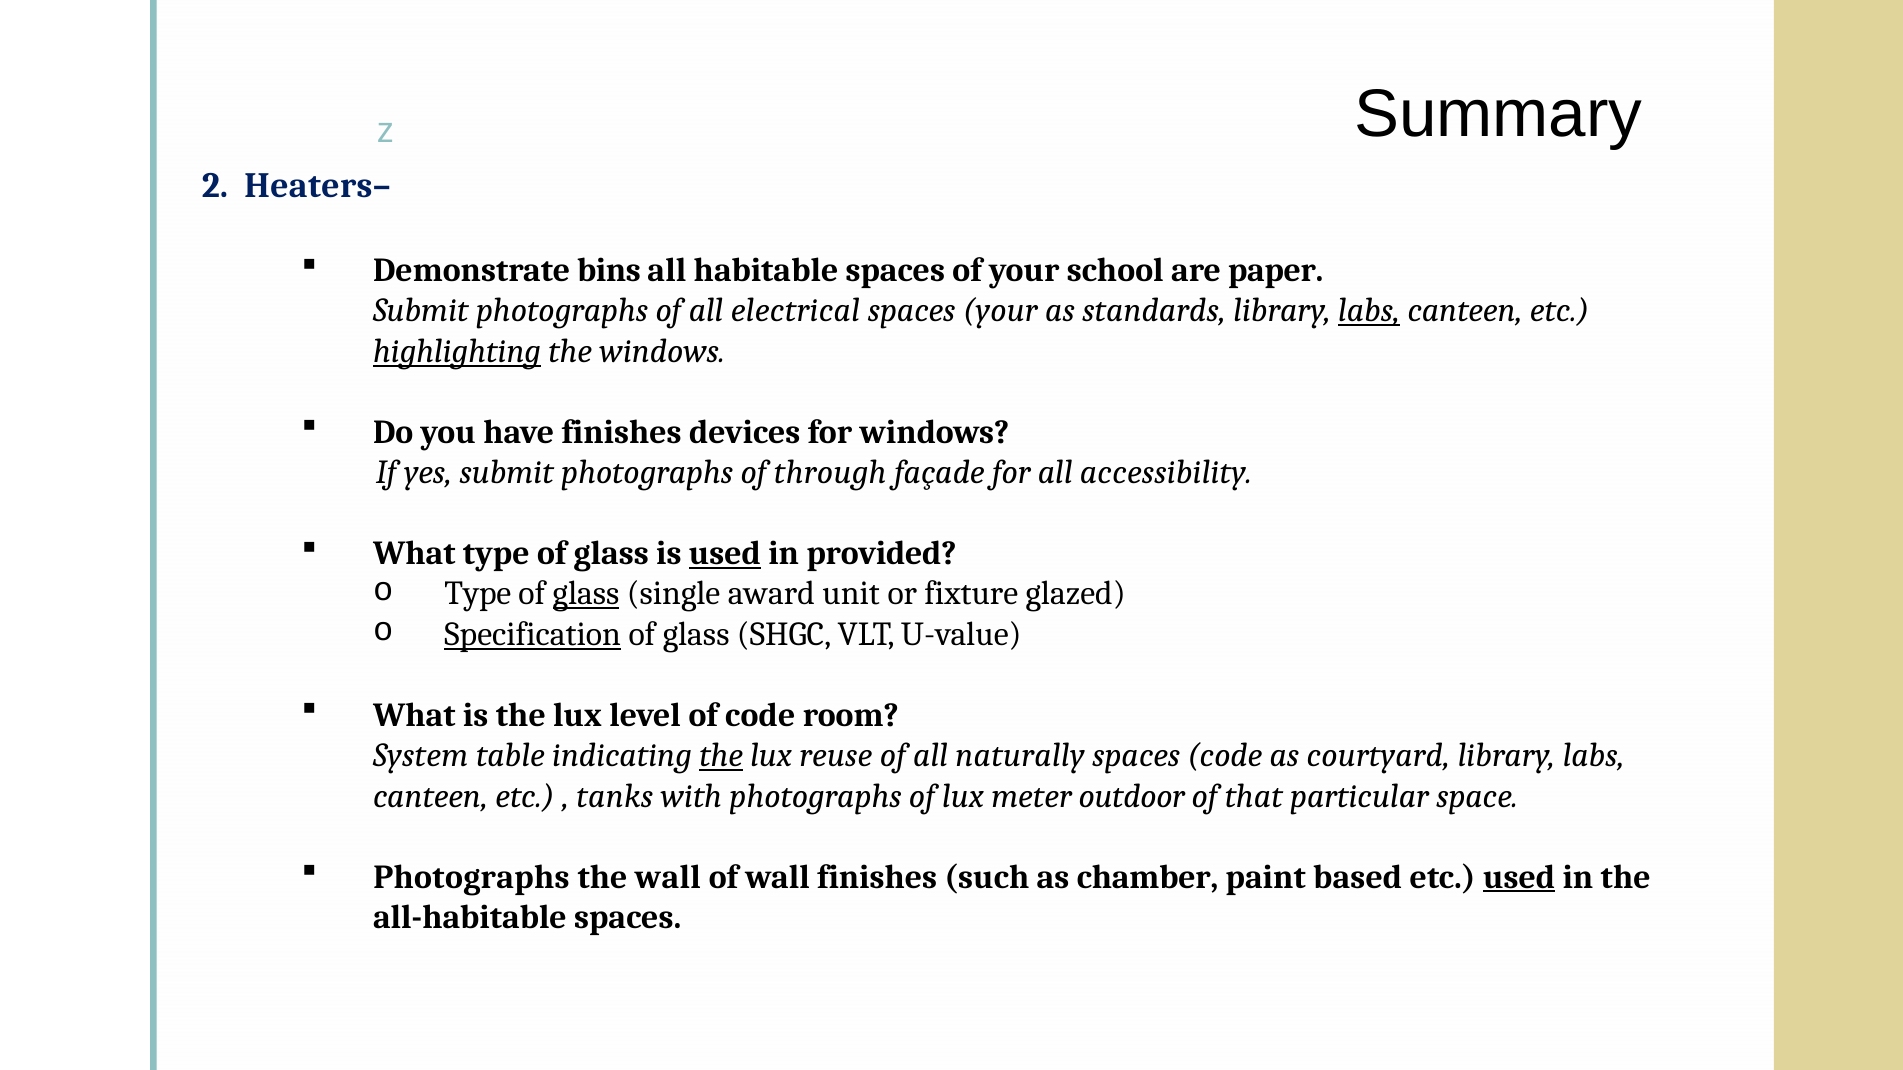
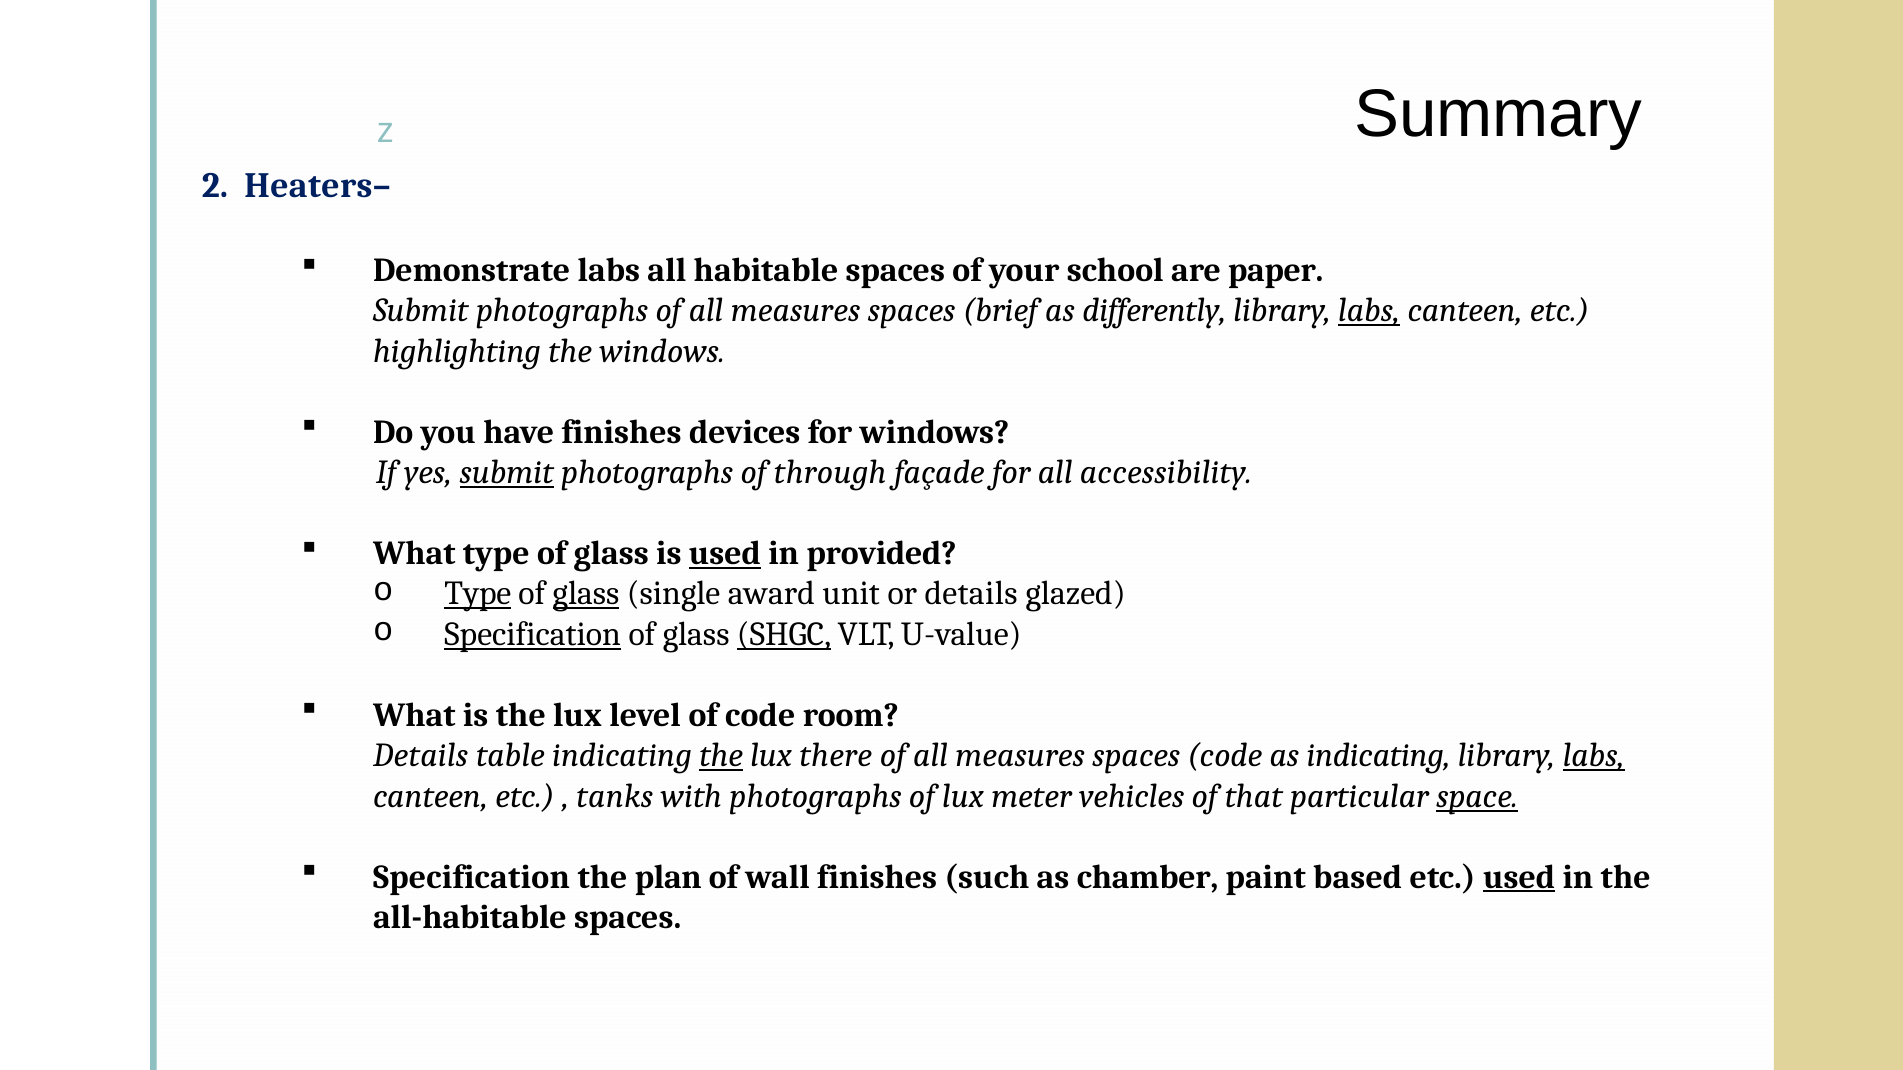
Demonstrate bins: bins -> labs
photographs of all electrical: electrical -> measures
spaces your: your -> brief
standards: standards -> differently
highlighting underline: present -> none
submit at (507, 473) underline: none -> present
Type at (478, 594) underline: none -> present
or fixture: fixture -> details
SHGC underline: none -> present
System at (421, 756): System -> Details
reuse: reuse -> there
naturally at (1020, 756): naturally -> measures
as courtyard: courtyard -> indicating
labs at (1594, 756) underline: none -> present
outdoor: outdoor -> vehicles
space underline: none -> present
Photographs at (471, 877): Photographs -> Specification
the wall: wall -> plan
